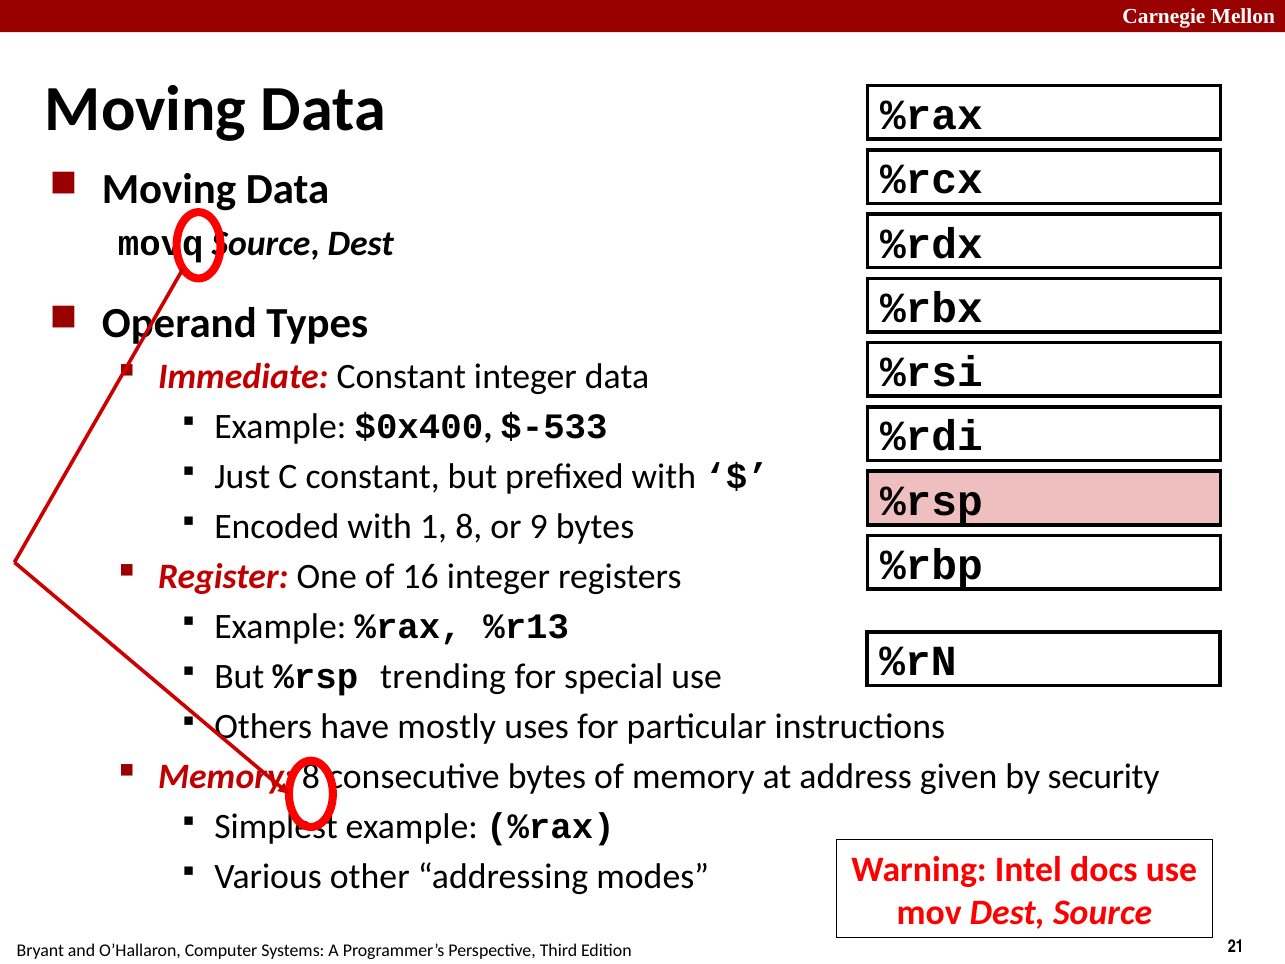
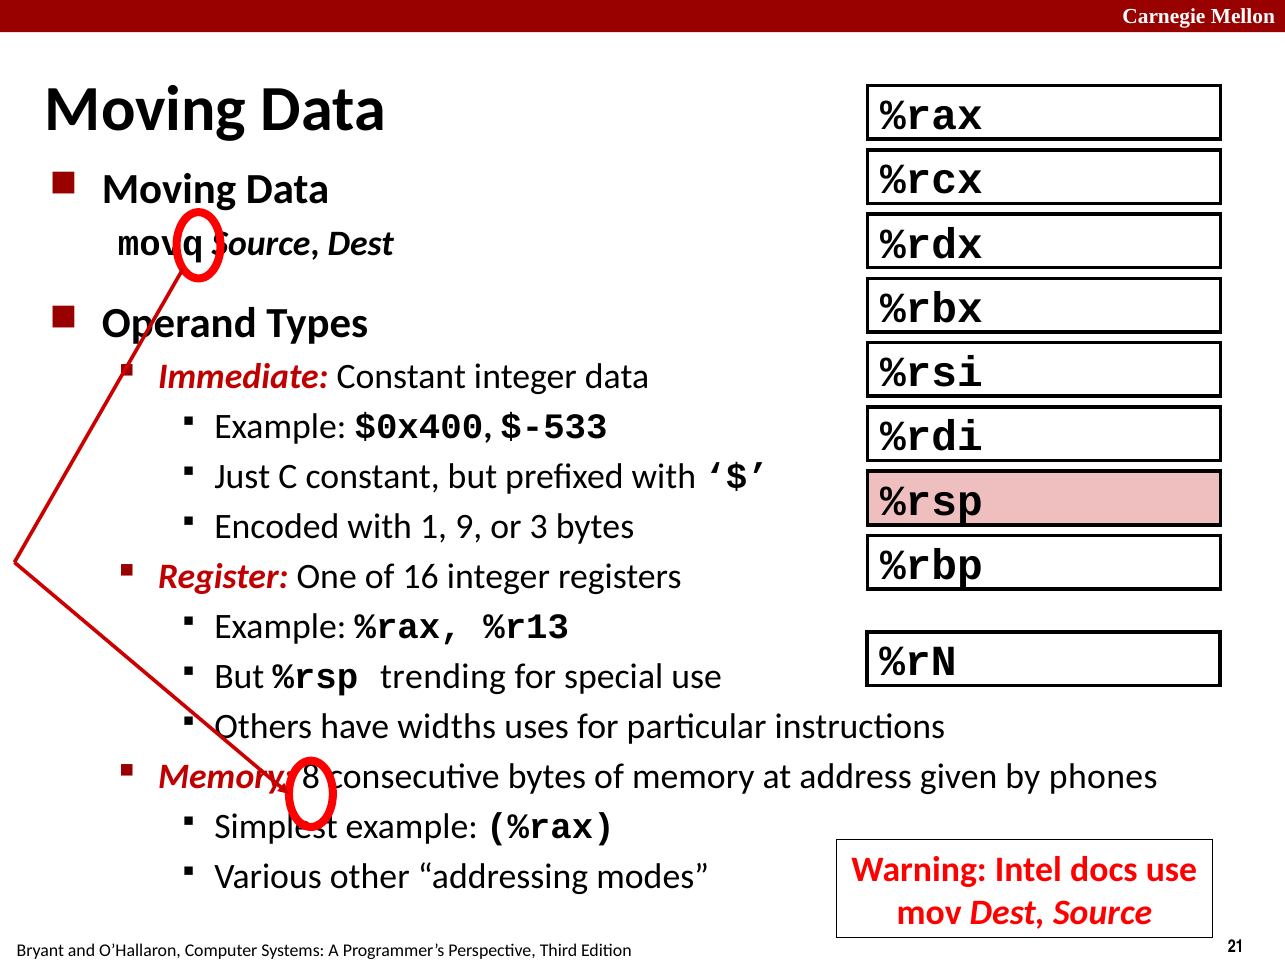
1 8: 8 -> 9
9: 9 -> 3
mostly: mostly -> widths
security: security -> phones
